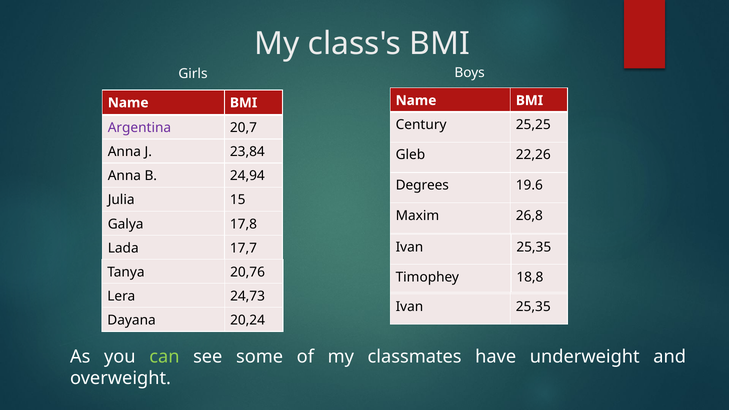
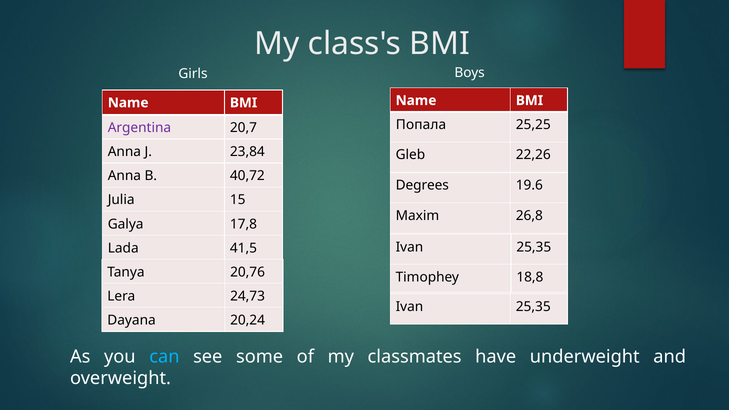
Century: Century -> Попала
24,94: 24,94 -> 40,72
17,7: 17,7 -> 41,5
can colour: light green -> light blue
